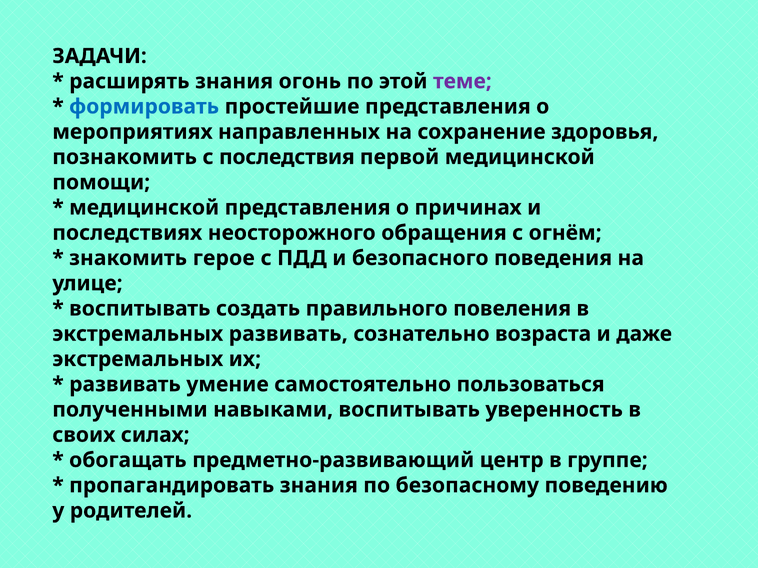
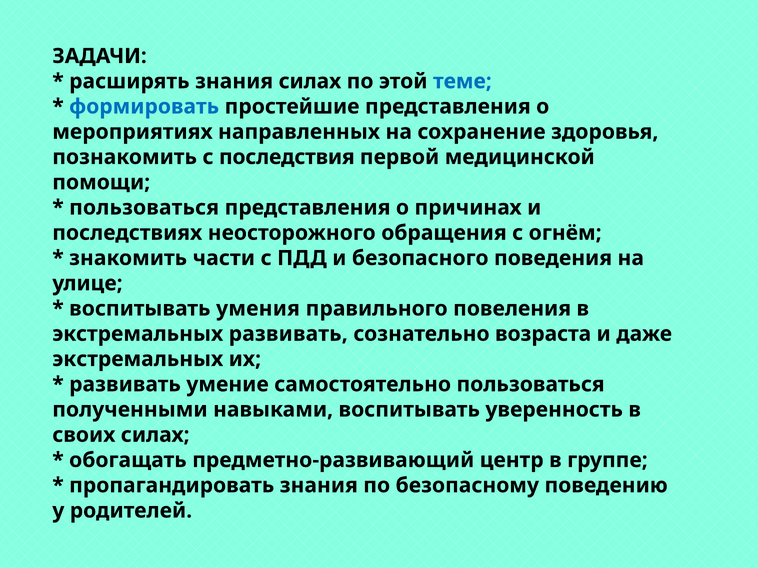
знания огонь: огонь -> силах
теме colour: purple -> blue
медицинской at (144, 208): медицинской -> пользоваться
герое: герое -> части
создать: создать -> умения
